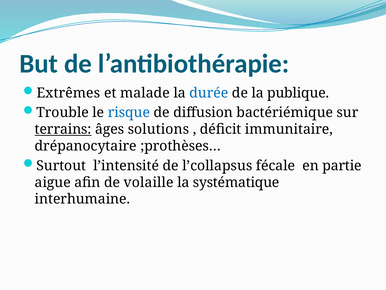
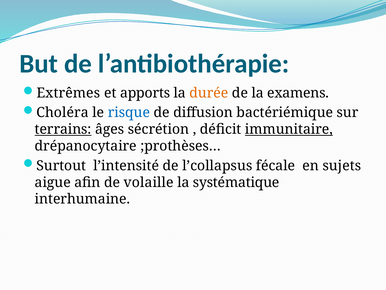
malade: malade -> apports
durée colour: blue -> orange
publique: publique -> examens
Trouble: Trouble -> Choléra
solutions: solutions -> sécrétion
immunitaire underline: none -> present
partie: partie -> sujets
